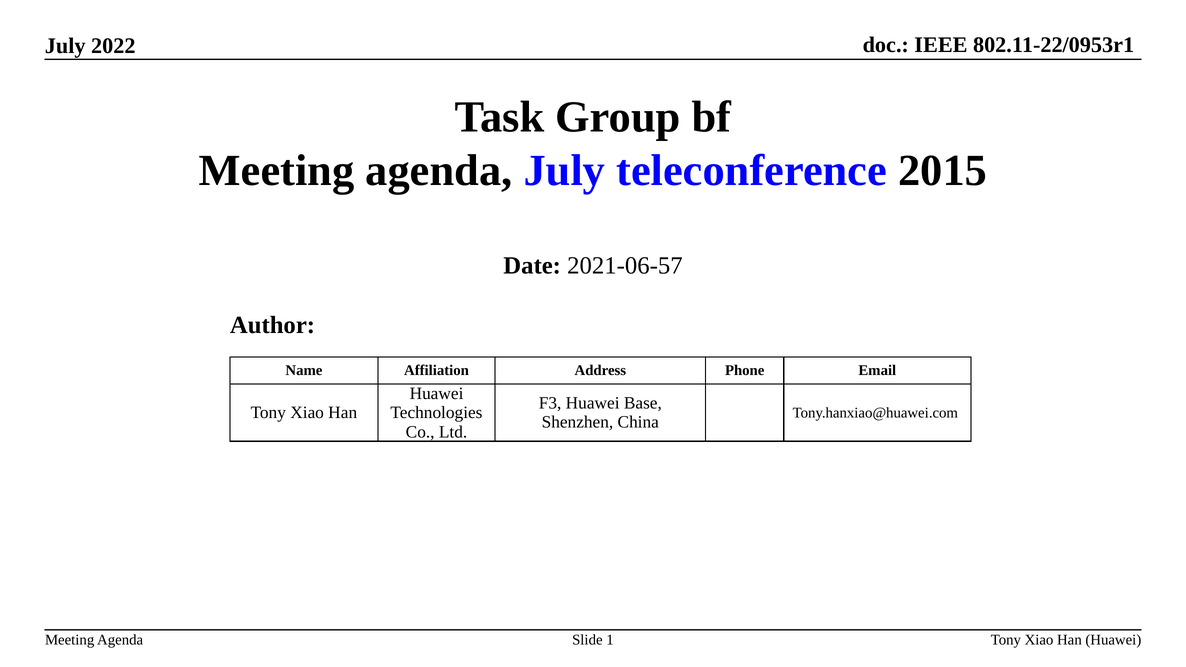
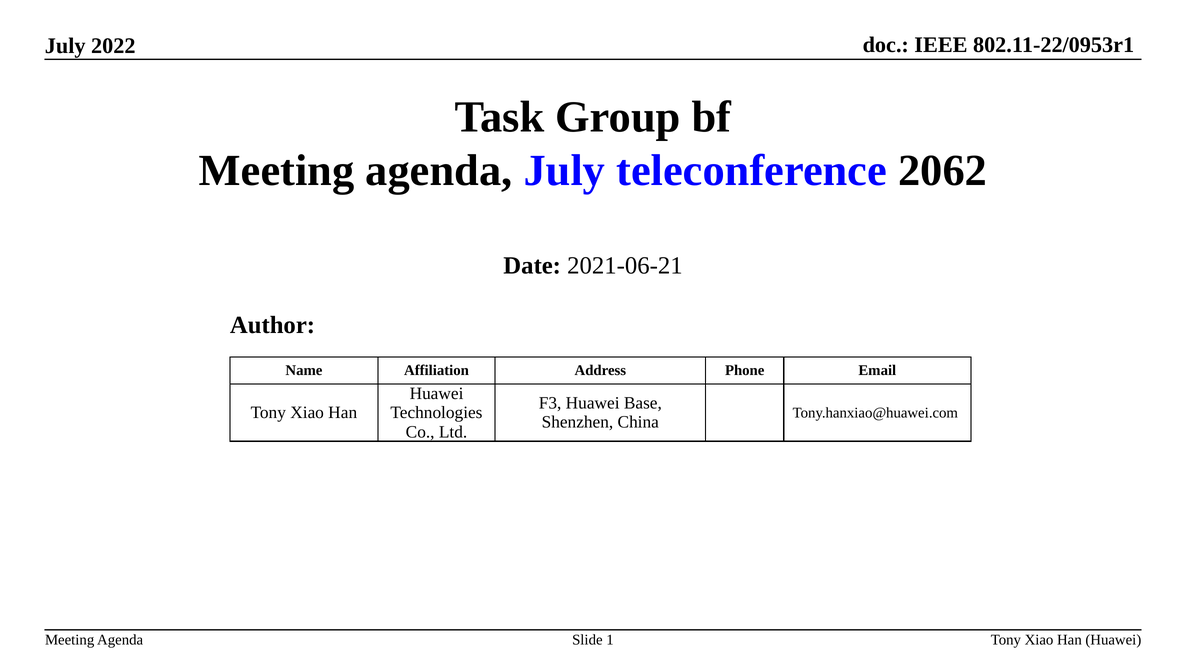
2015: 2015 -> 2062
2021-06-57: 2021-06-57 -> 2021-06-21
